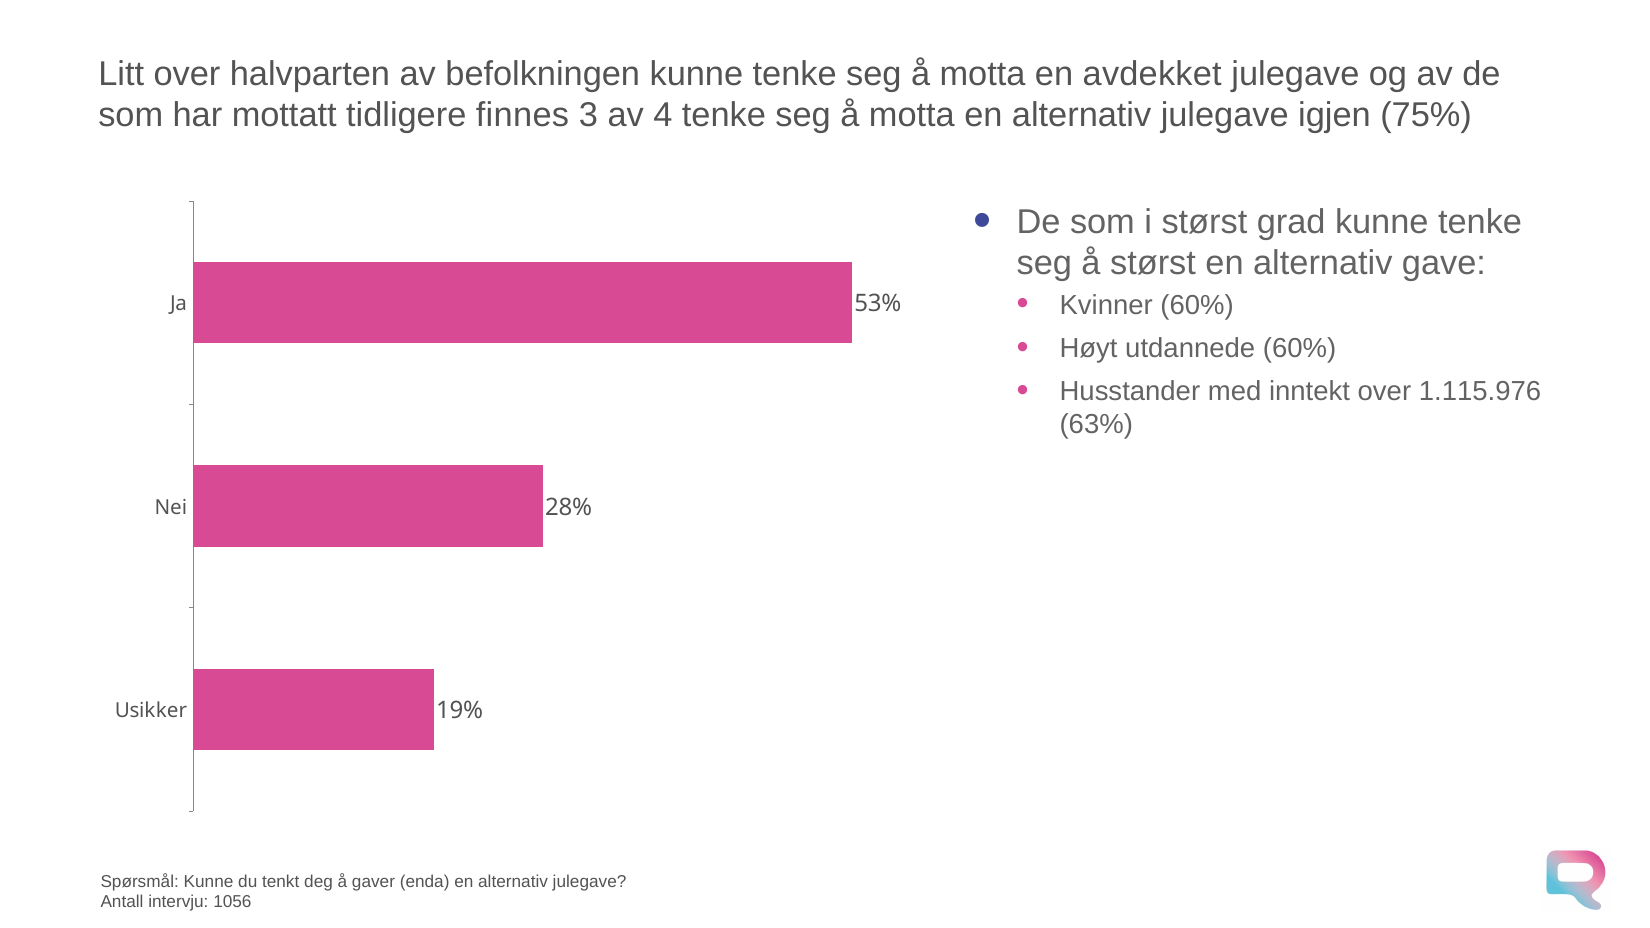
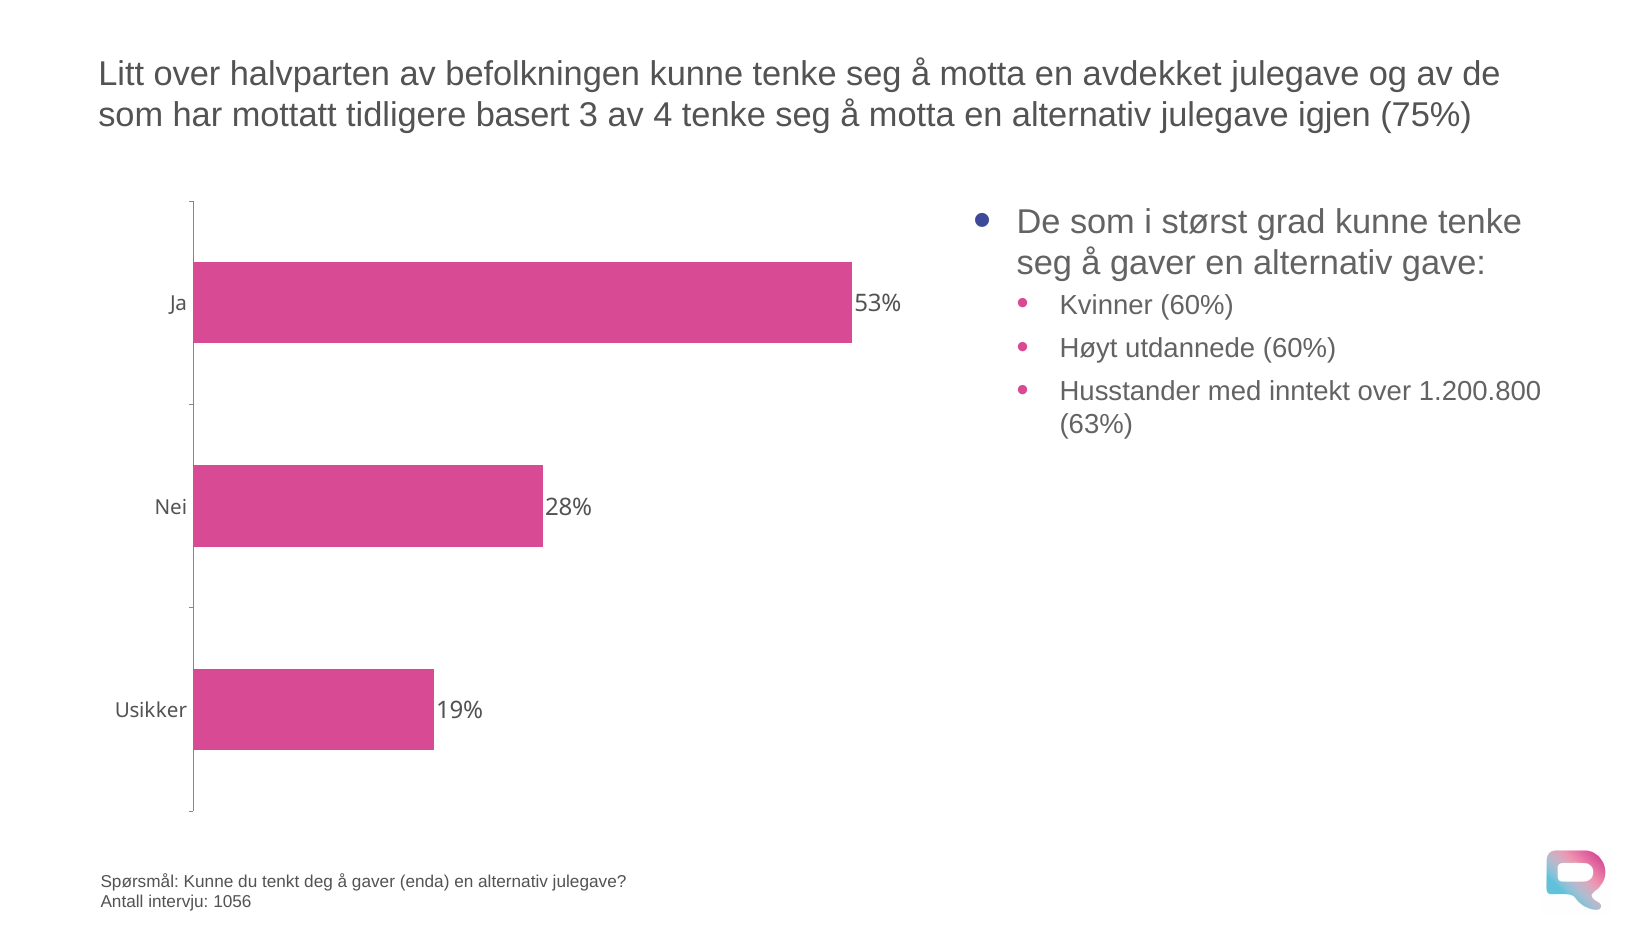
finnes: finnes -> basert
seg å størst: størst -> gaver
1.115.976: 1.115.976 -> 1.200.800
